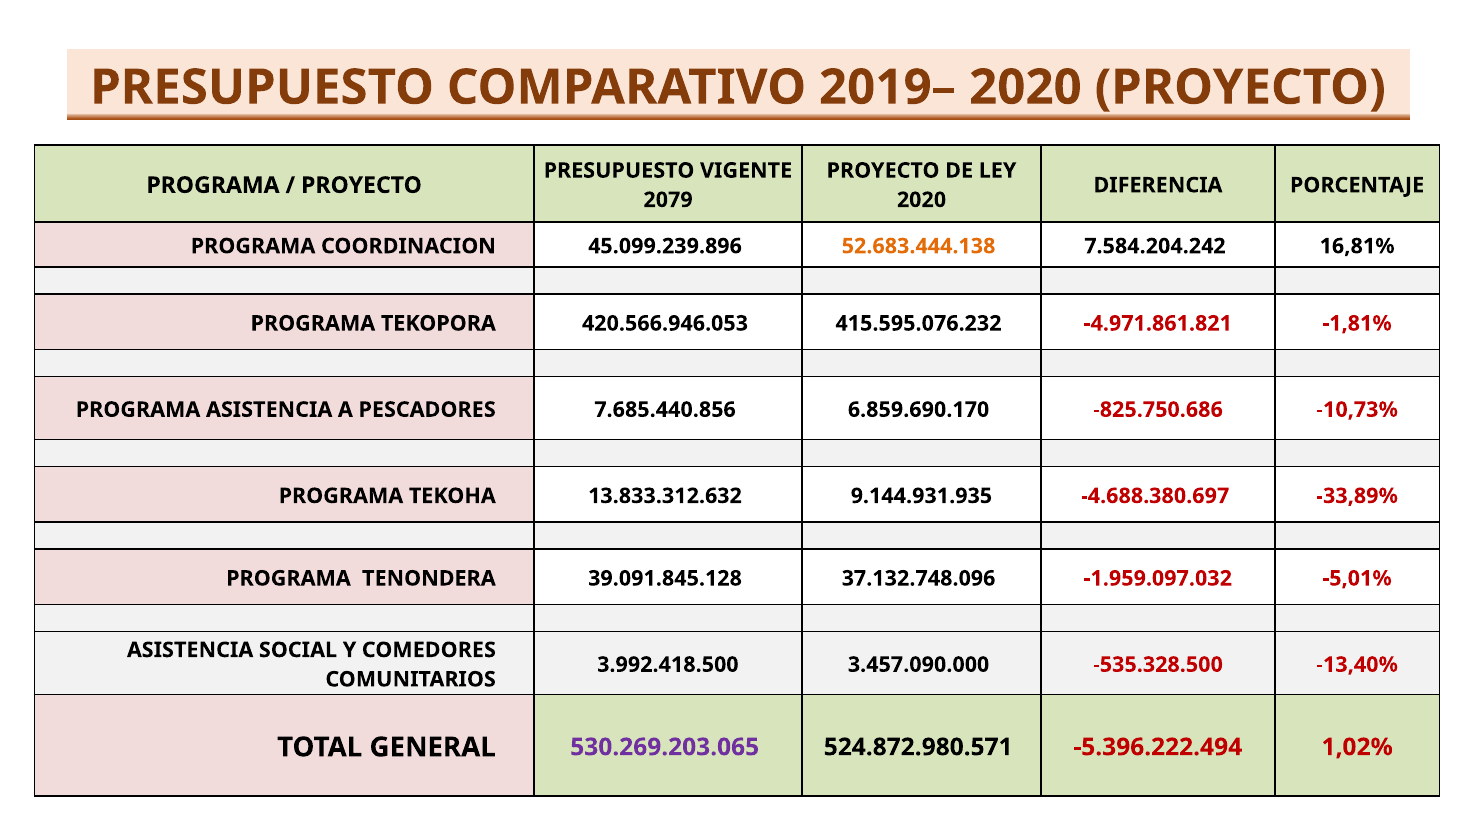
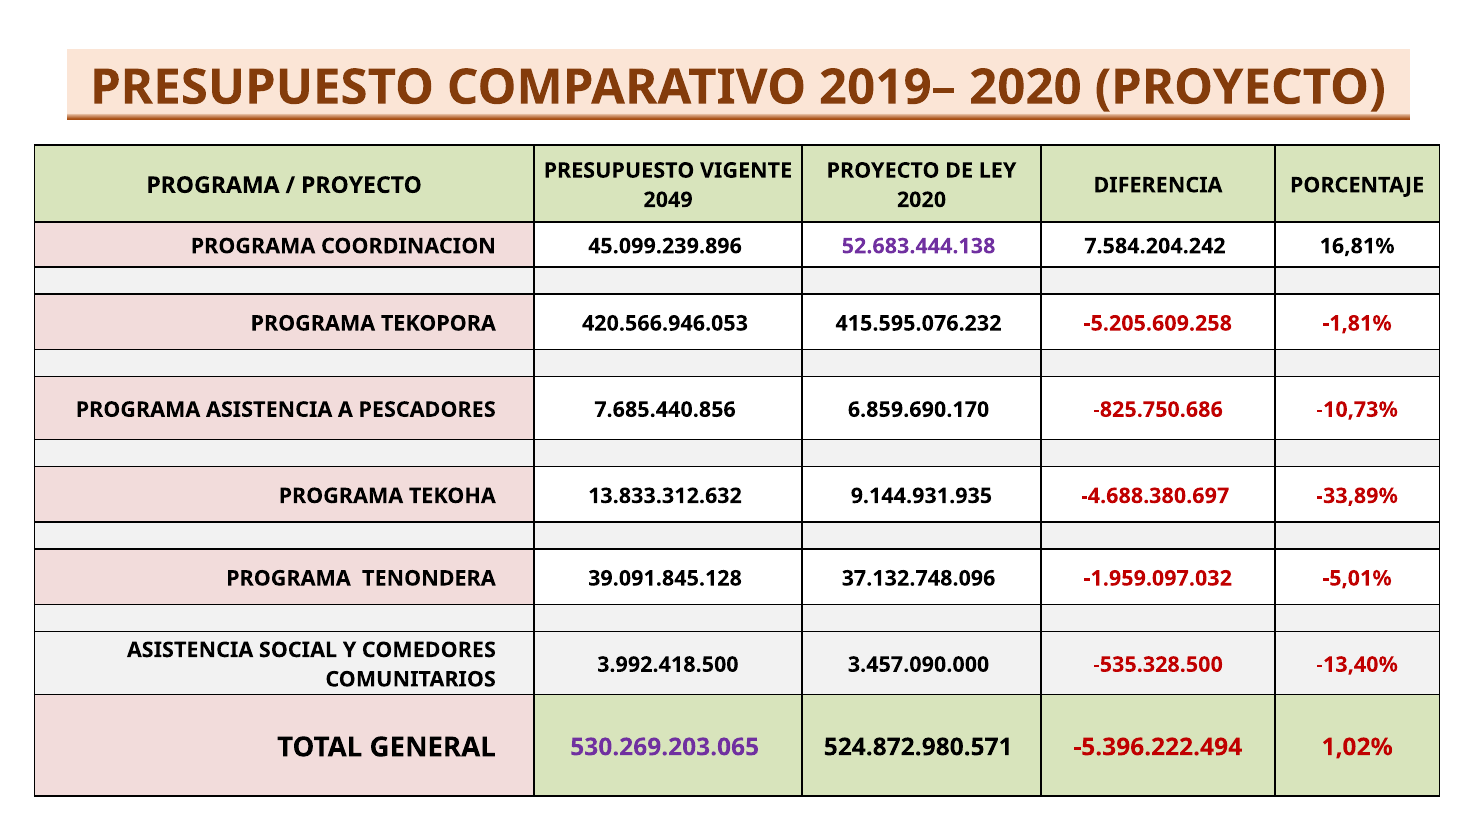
2079: 2079 -> 2049
52.683.444.138 colour: orange -> purple
-4.971.861.821: -4.971.861.821 -> -5.205.609.258
